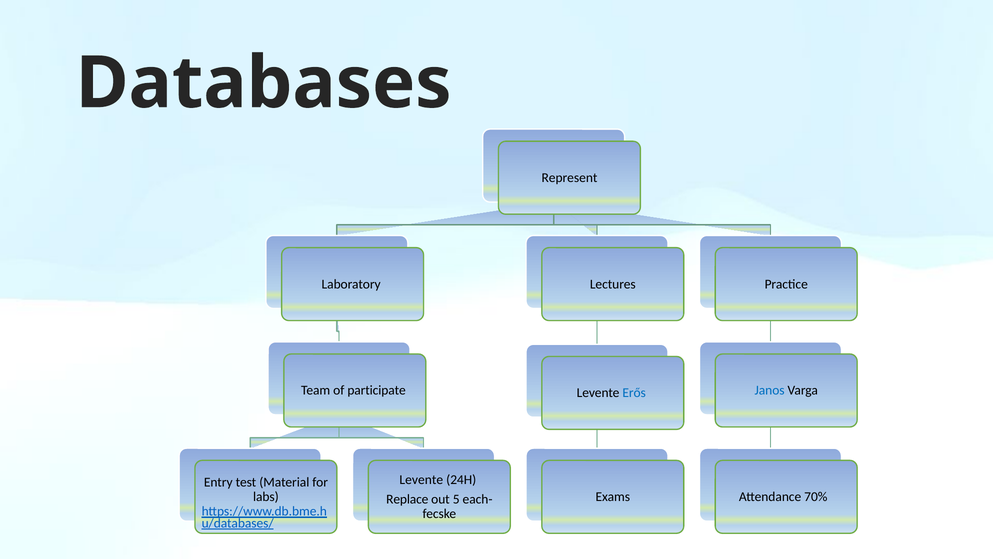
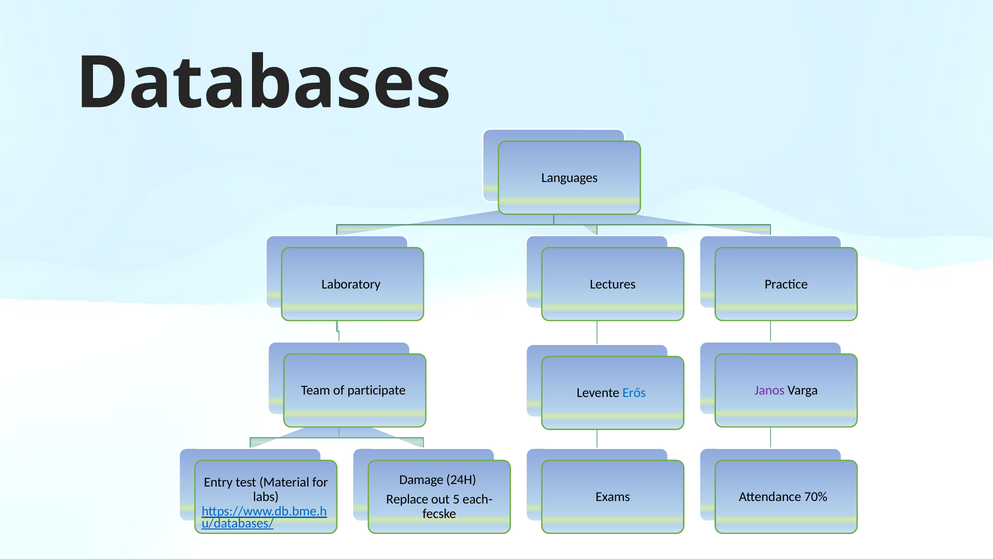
Represent: Represent -> Languages
Janos colour: blue -> purple
Levente at (421, 479): Levente -> Damage
